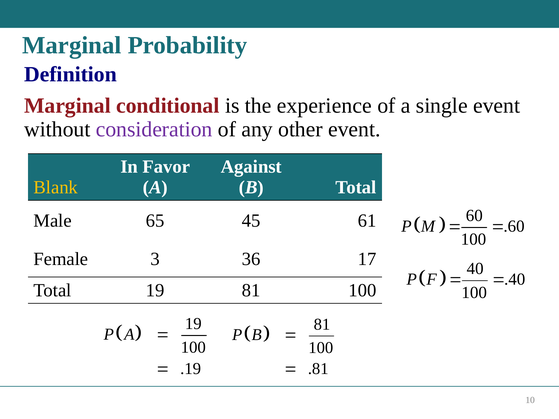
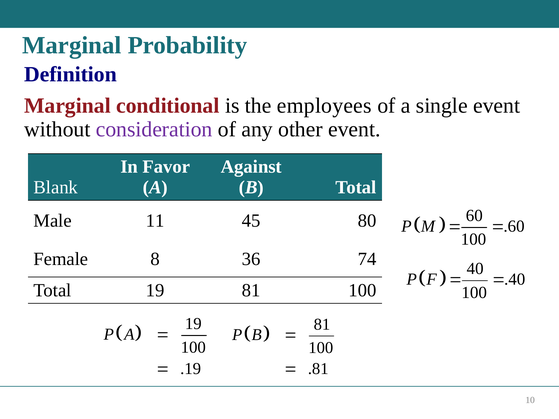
experience: experience -> employees
Blank colour: yellow -> white
65: 65 -> 11
61: 61 -> 80
3: 3 -> 8
17: 17 -> 74
